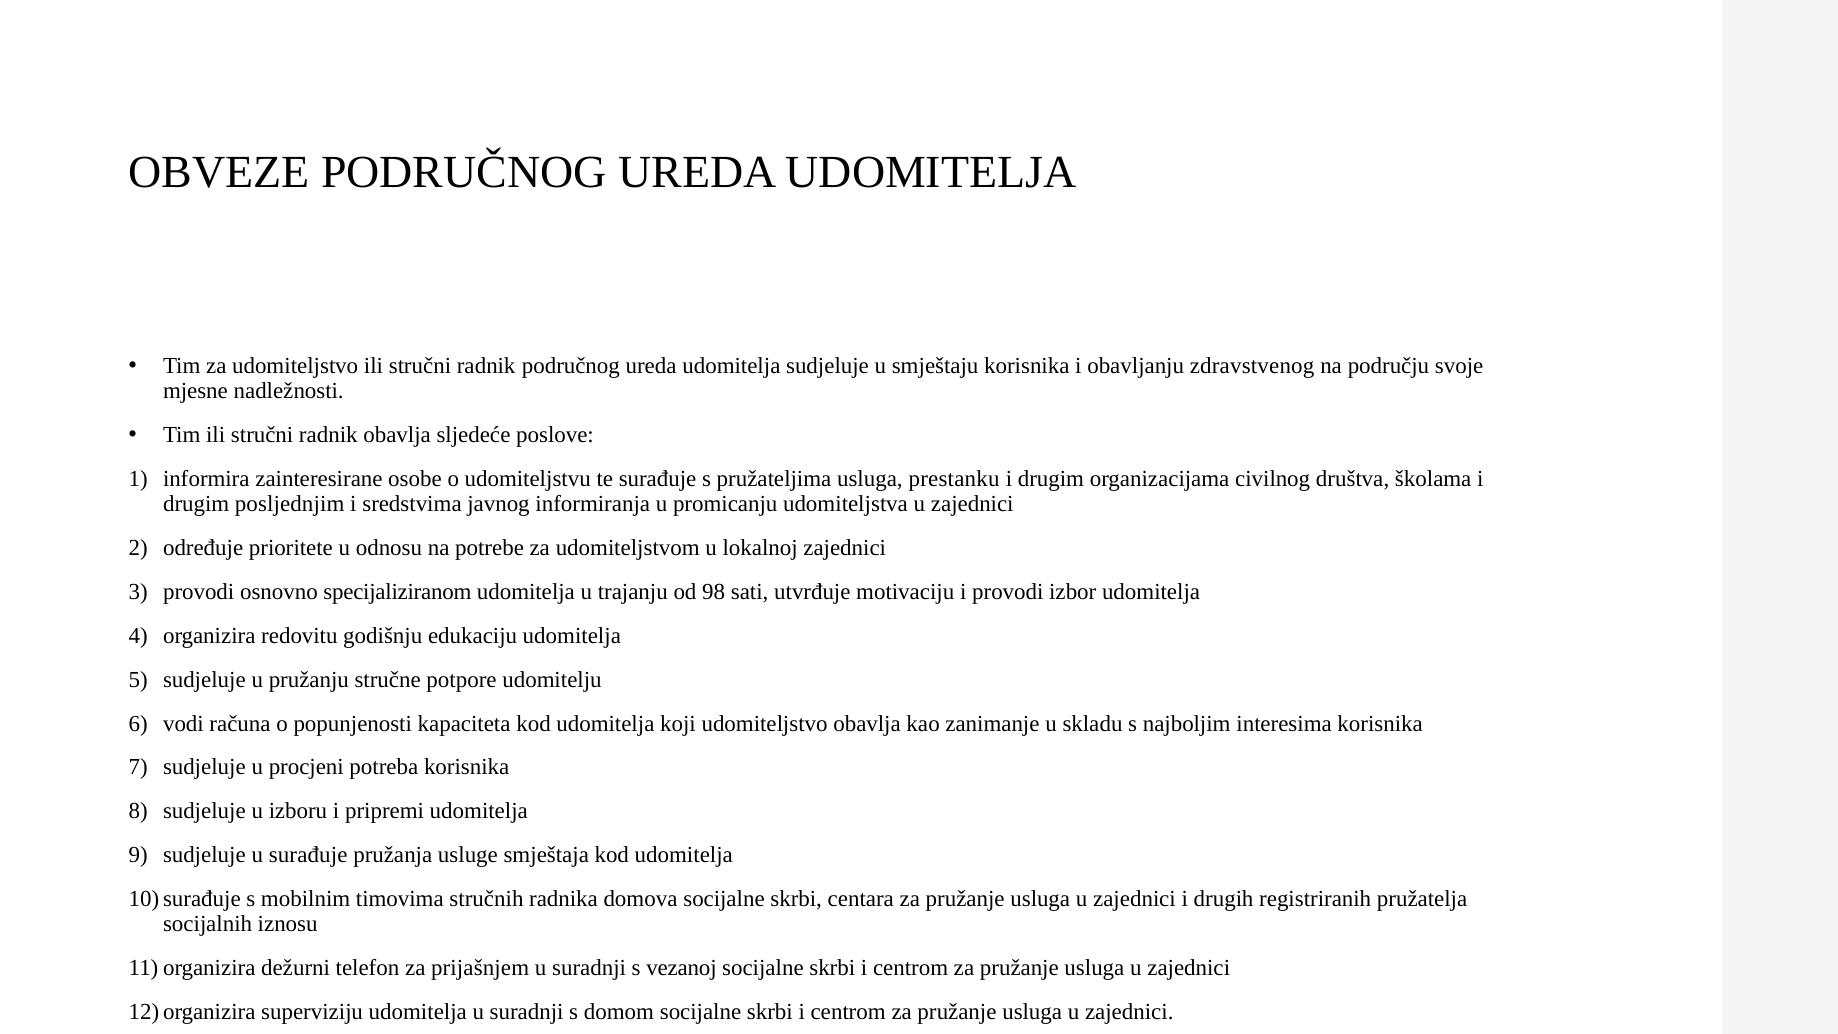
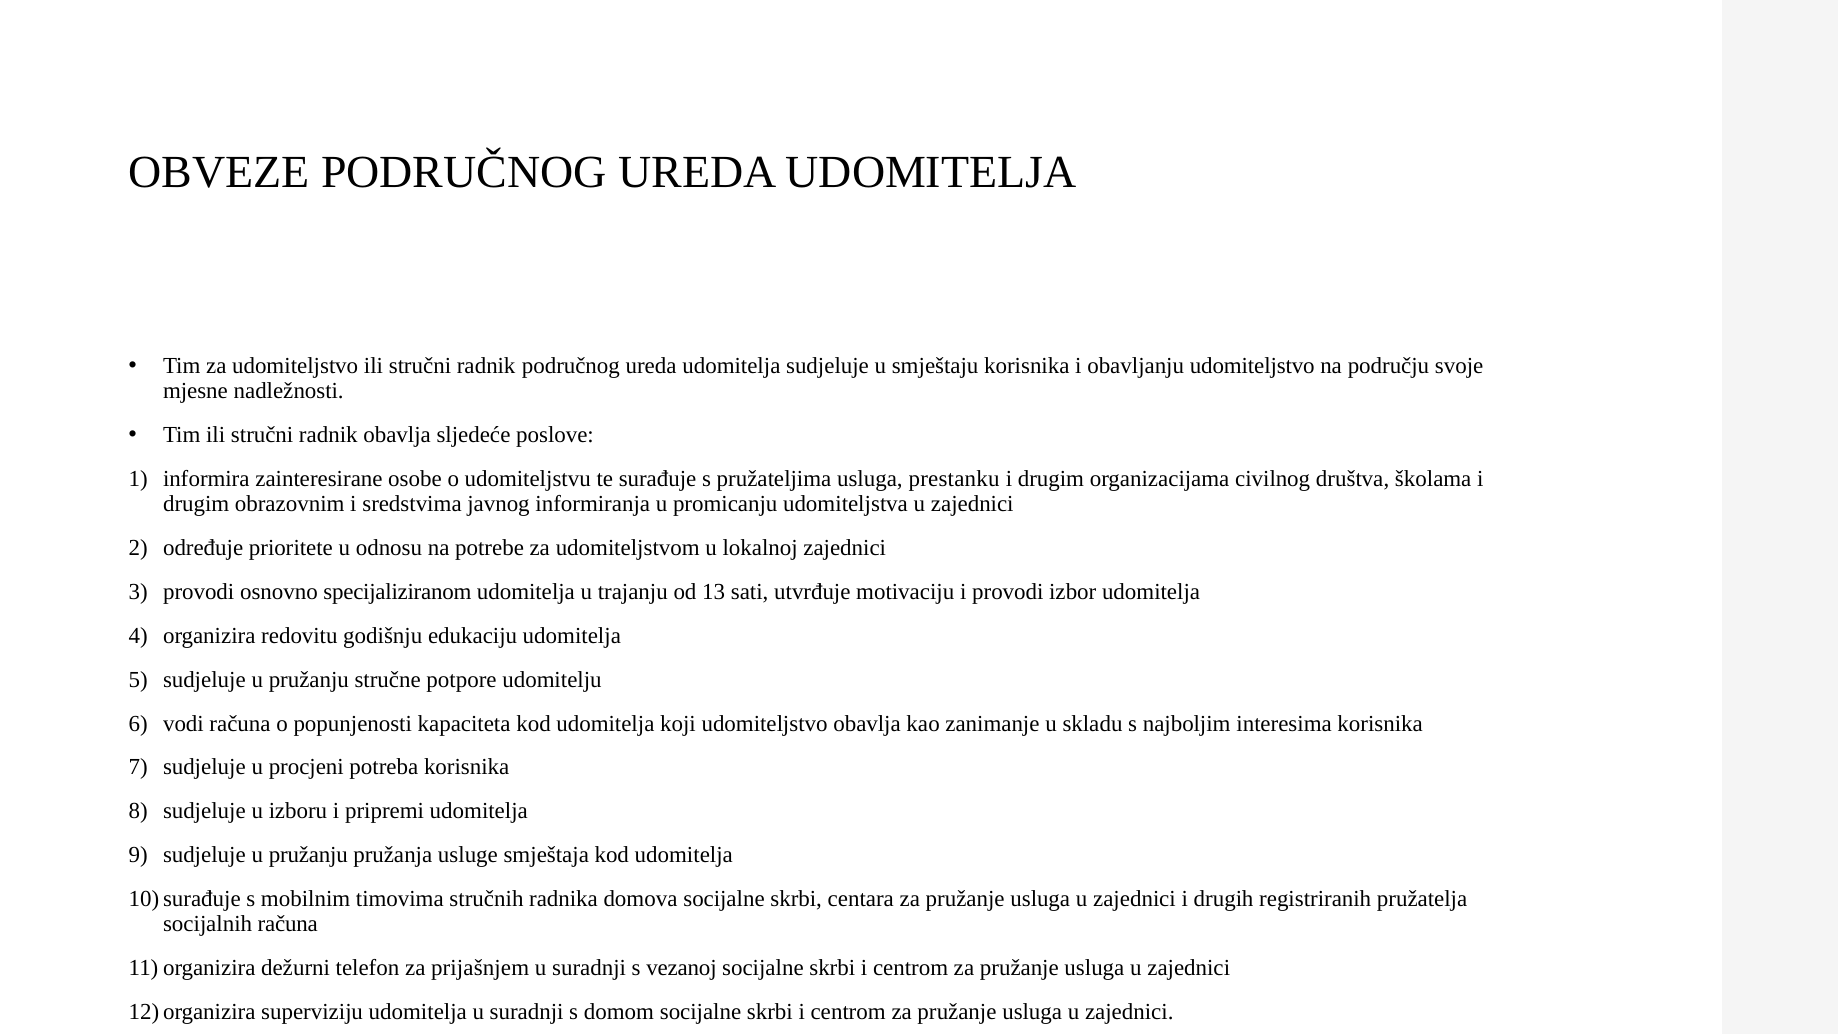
obavljanju zdravstvenog: zdravstvenog -> udomiteljstvo
posljednjim: posljednjim -> obrazovnim
98: 98 -> 13
surađuje at (308, 855): surađuje -> pružanju
socijalnih iznosu: iznosu -> računa
